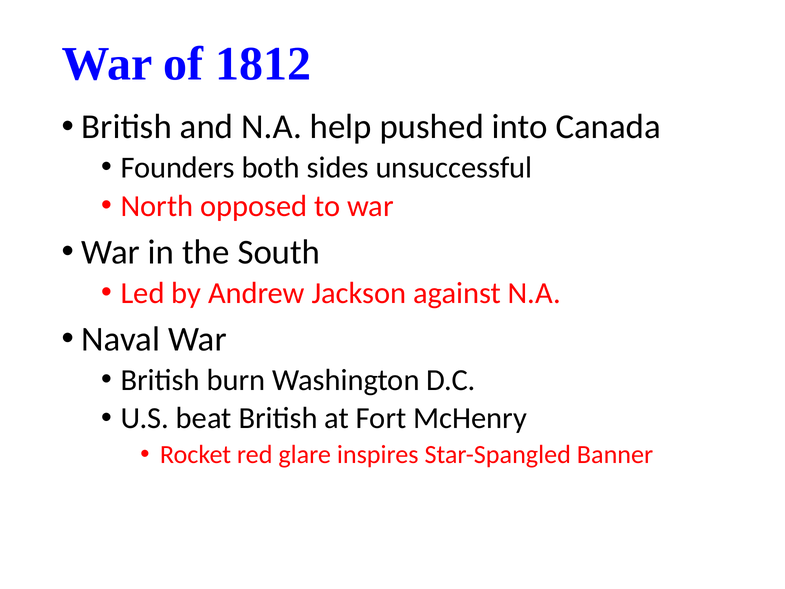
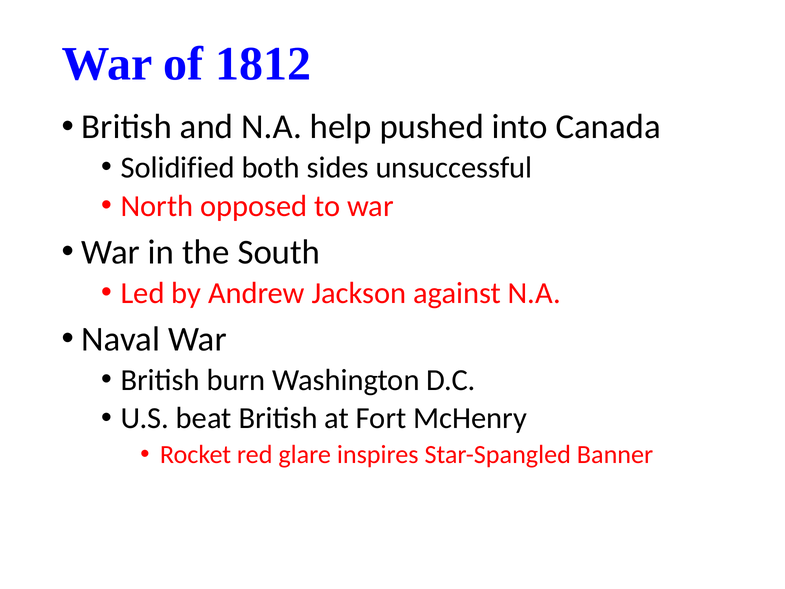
Founders: Founders -> Solidified
